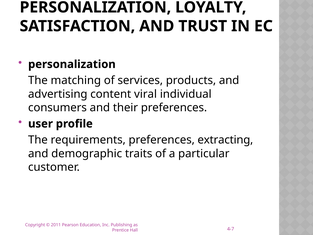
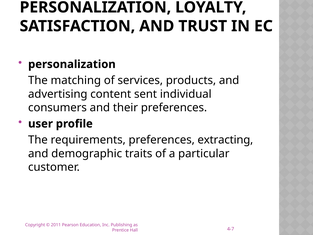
viral: viral -> sent
